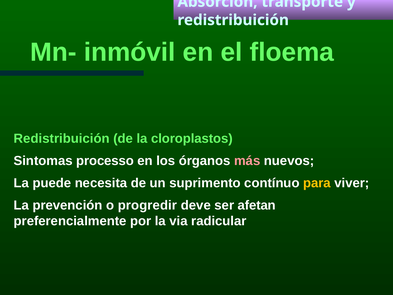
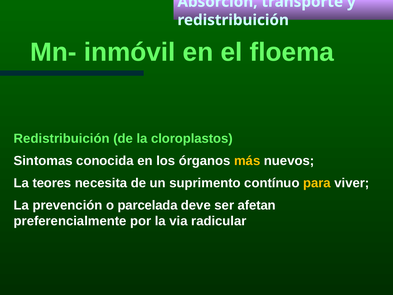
processo: processo -> conocida
más colour: pink -> yellow
puede: puede -> teores
progredir: progredir -> parcelada
